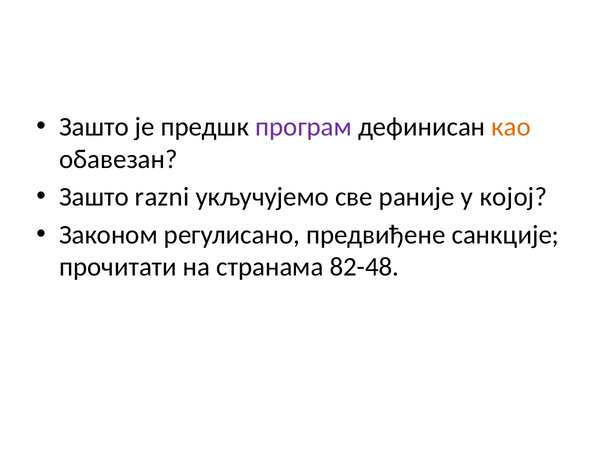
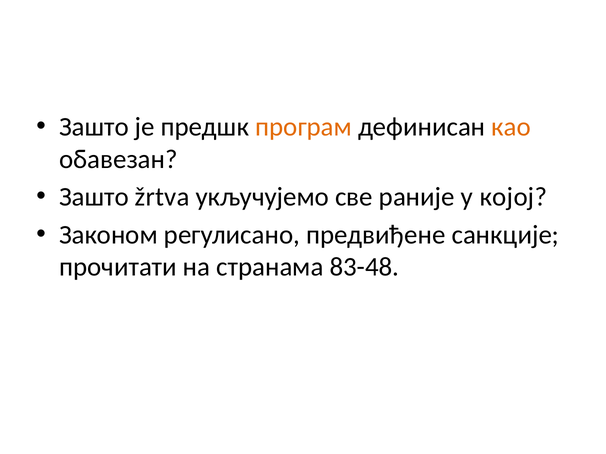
програм colour: purple -> orange
razni: razni -> žrtva
82-48: 82-48 -> 83-48
